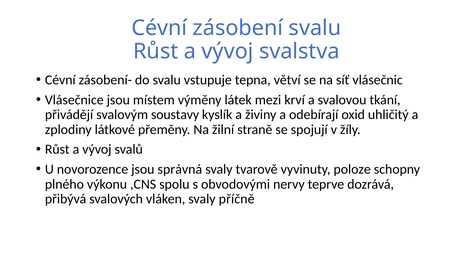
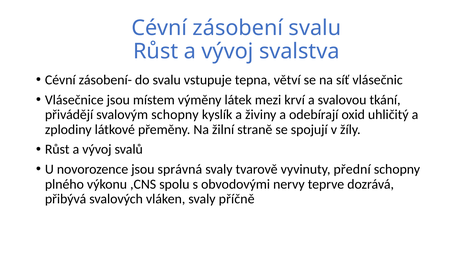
svalovým soustavy: soustavy -> schopny
poloze: poloze -> přední
